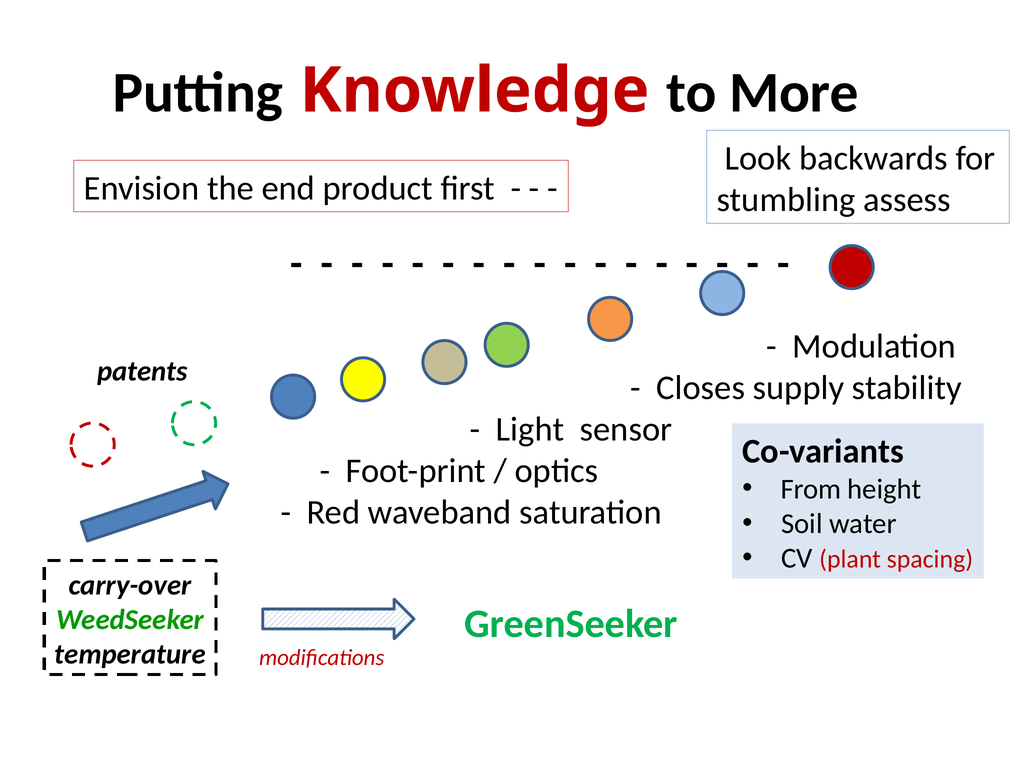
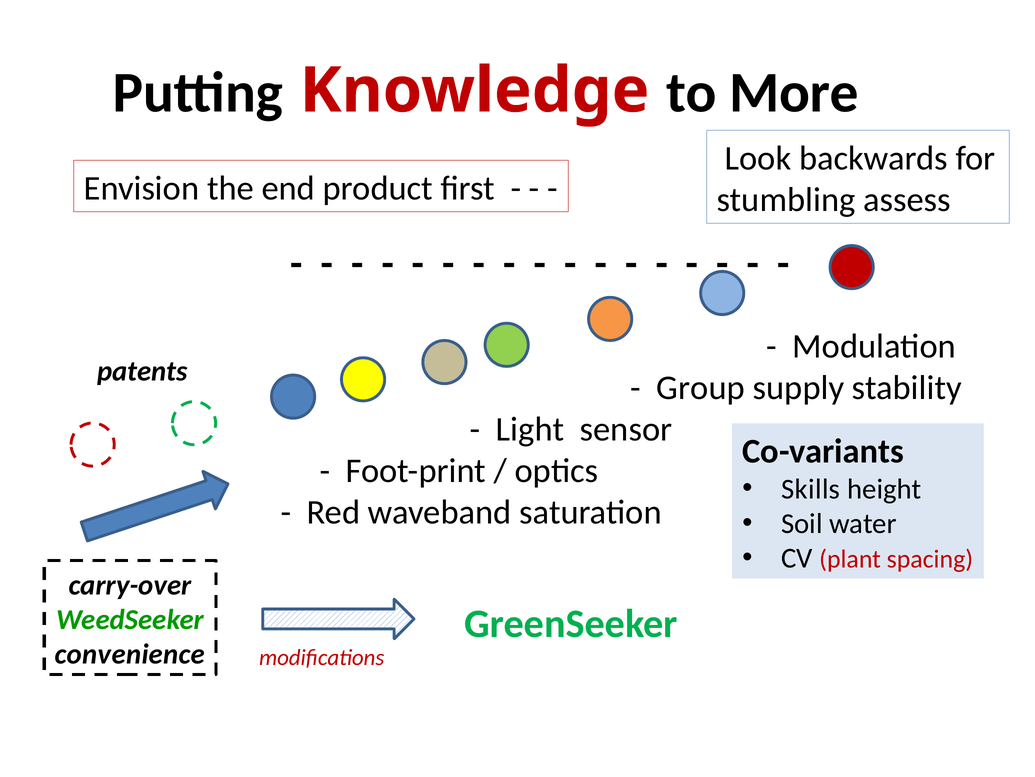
Closes: Closes -> Group
From: From -> Skills
temperature: temperature -> convenience
